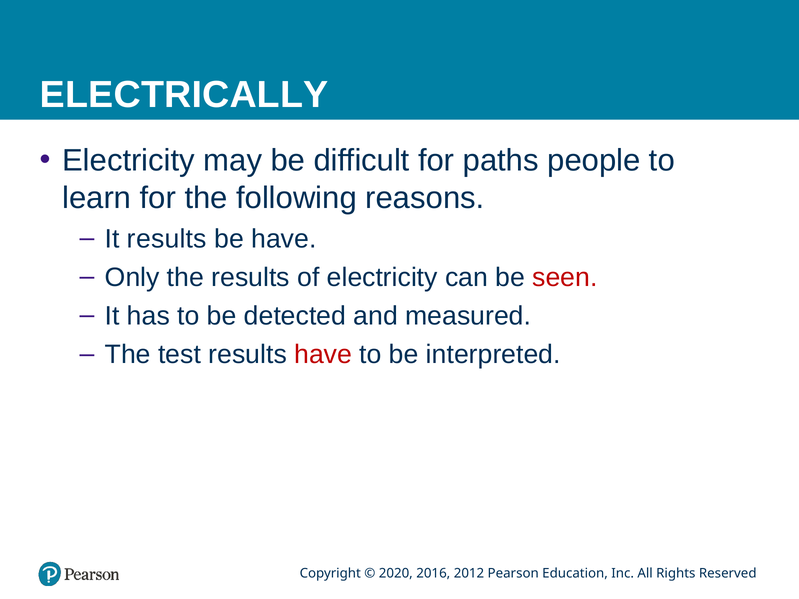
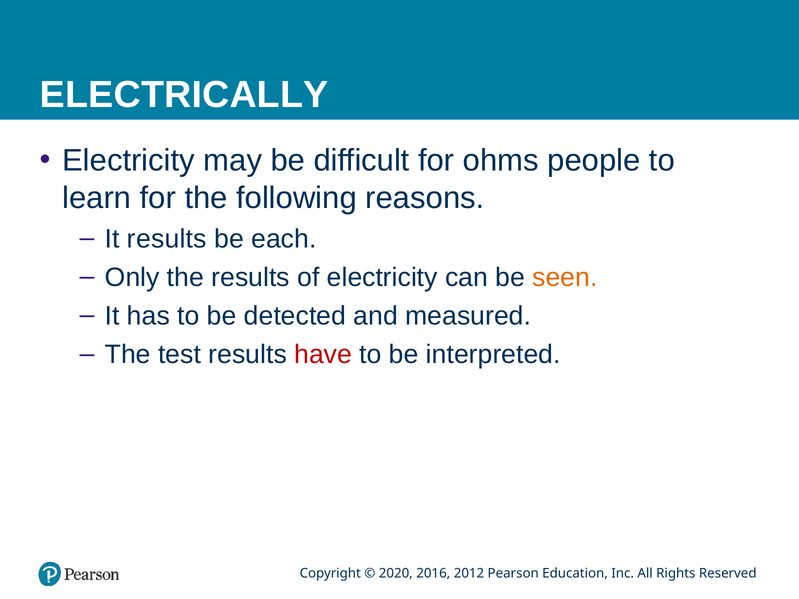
paths: paths -> ohms
be have: have -> each
seen colour: red -> orange
